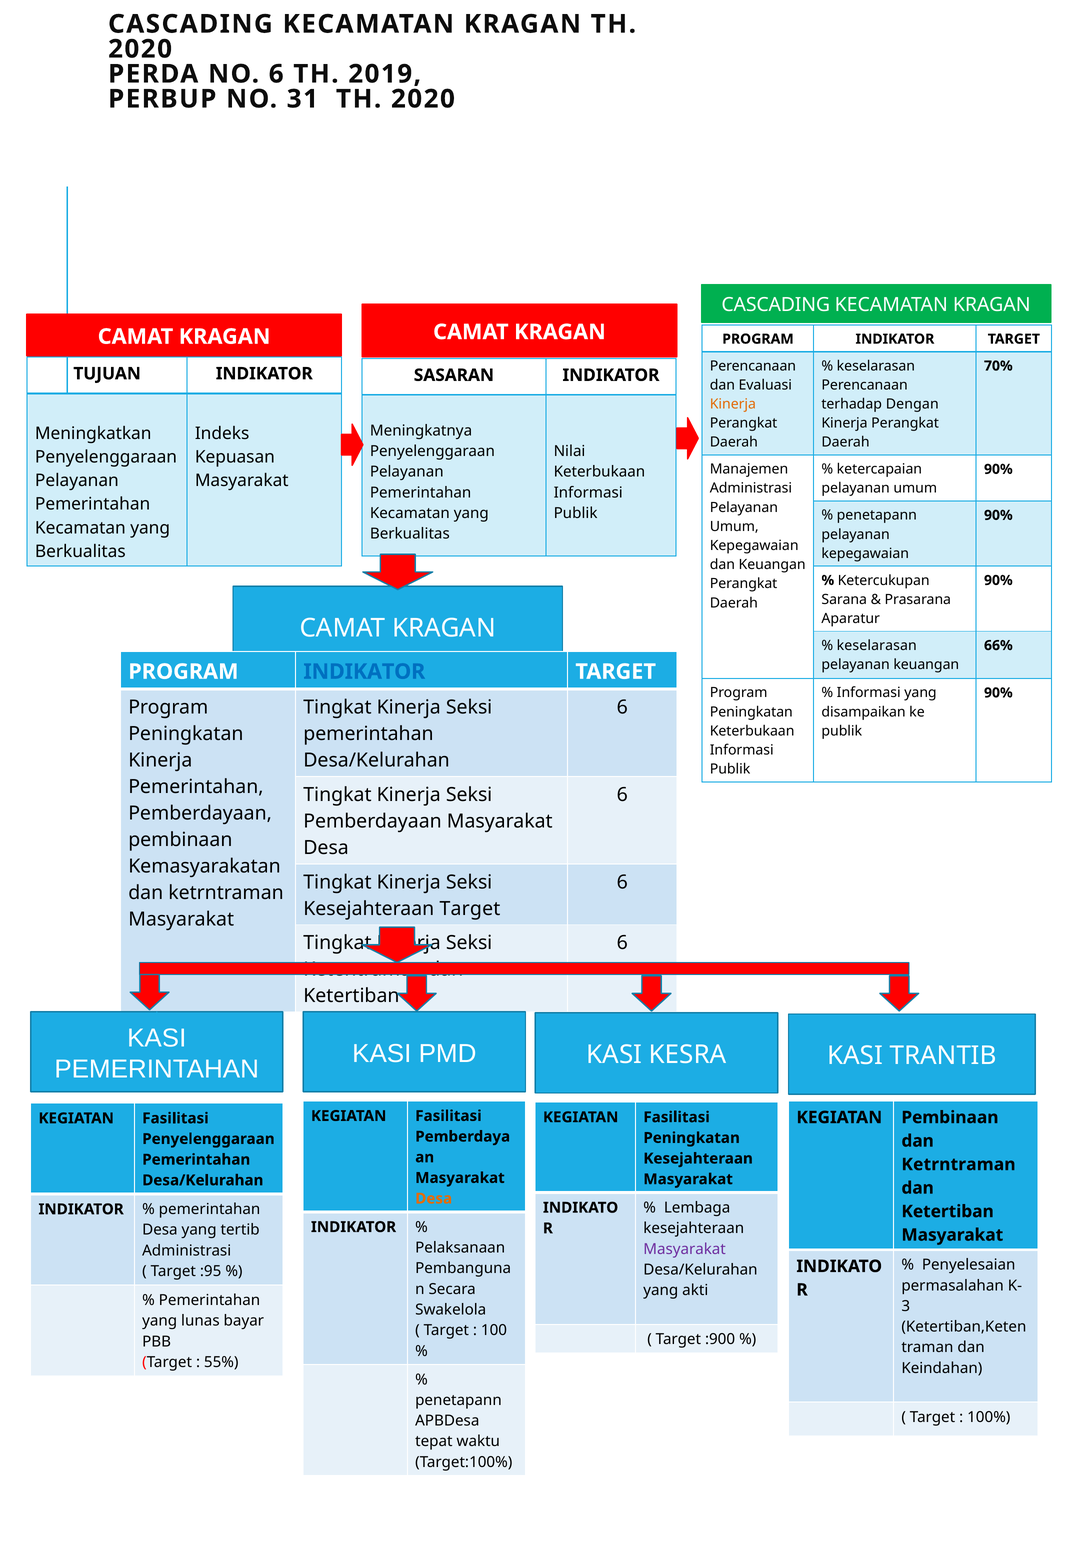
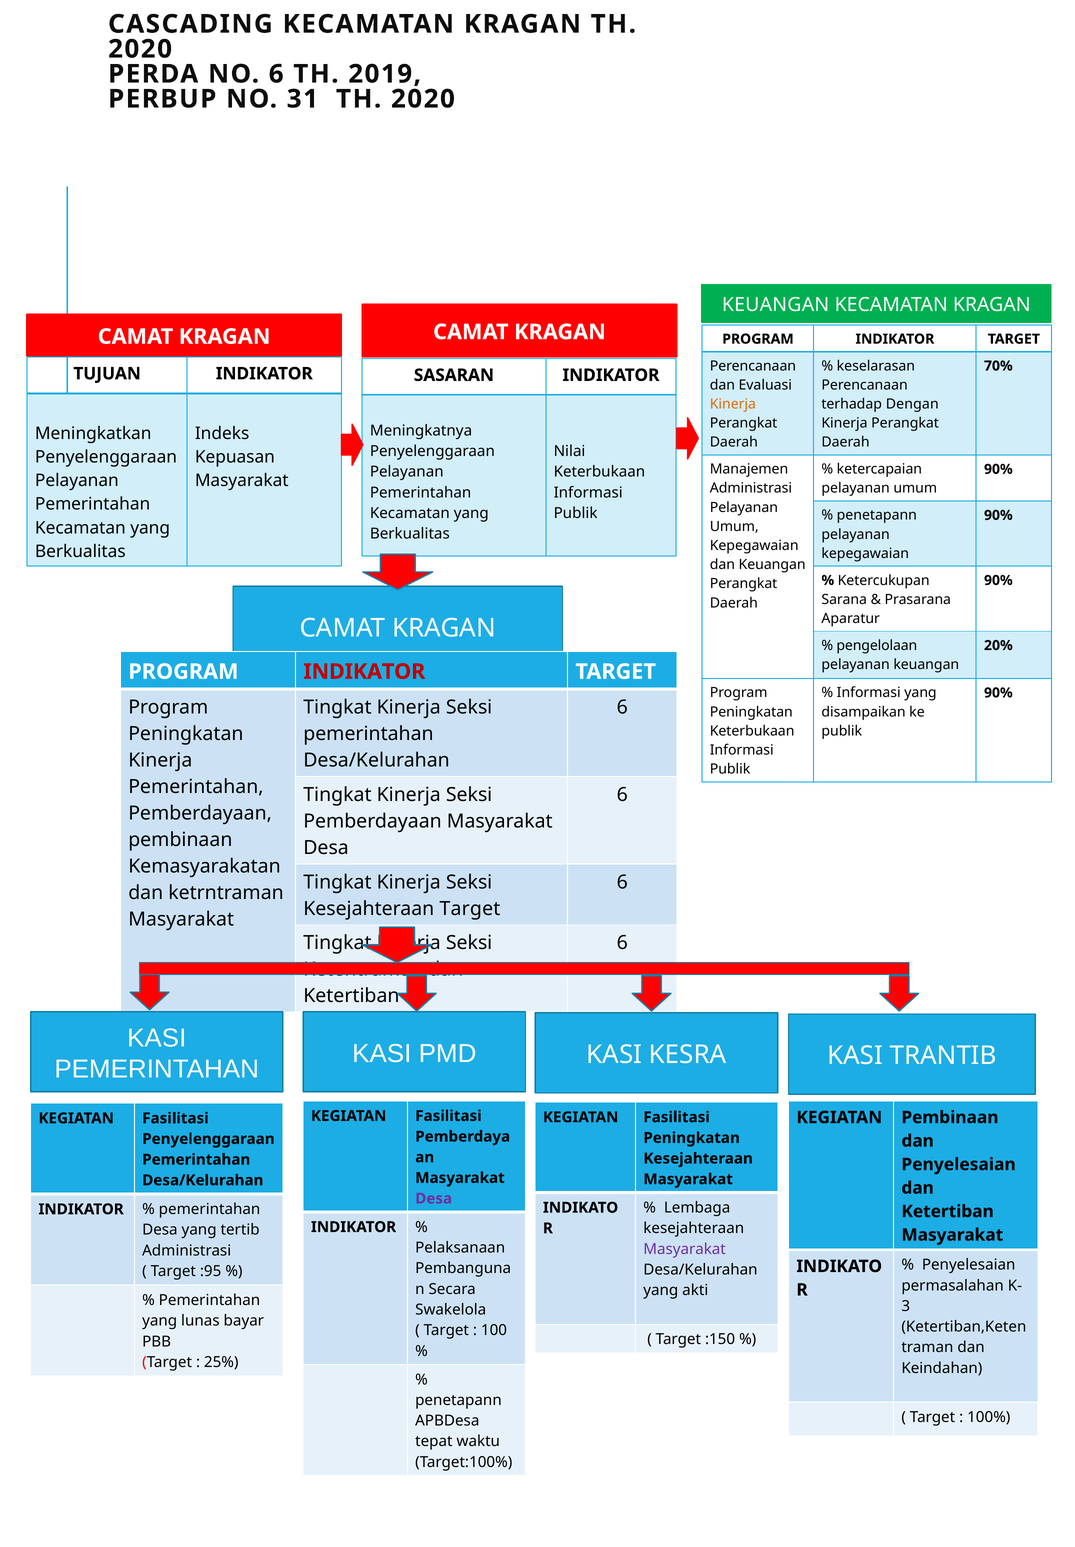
CASCADING at (776, 305): CASCADING -> KEUANGAN
keselarasan at (877, 646): keselarasan -> pengelolaan
66%: 66% -> 20%
INDIKATOR at (364, 672) colour: blue -> red
Ketrntraman at (959, 1165): Ketrntraman -> Penyelesaian
Desa at (434, 1199) colour: orange -> purple
:900: :900 -> :150
55%: 55% -> 25%
